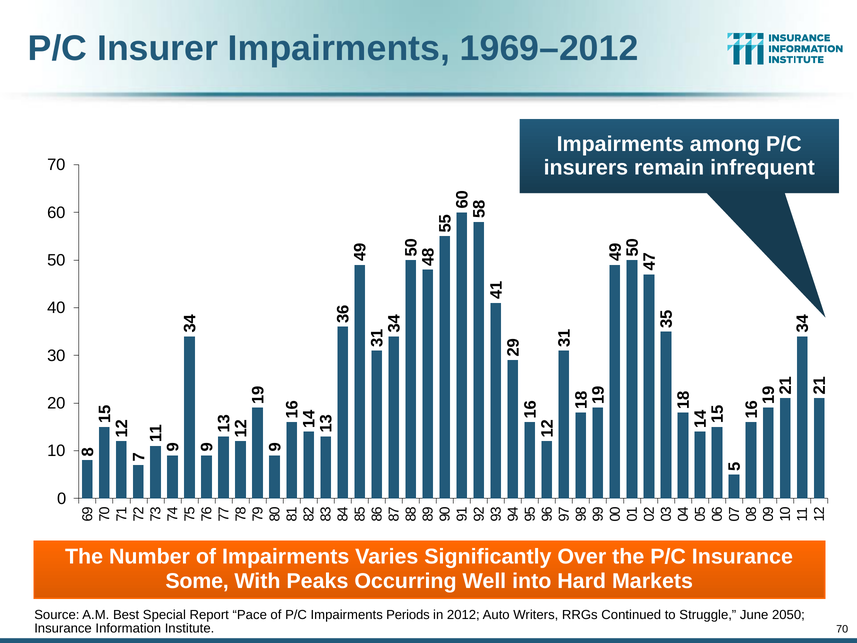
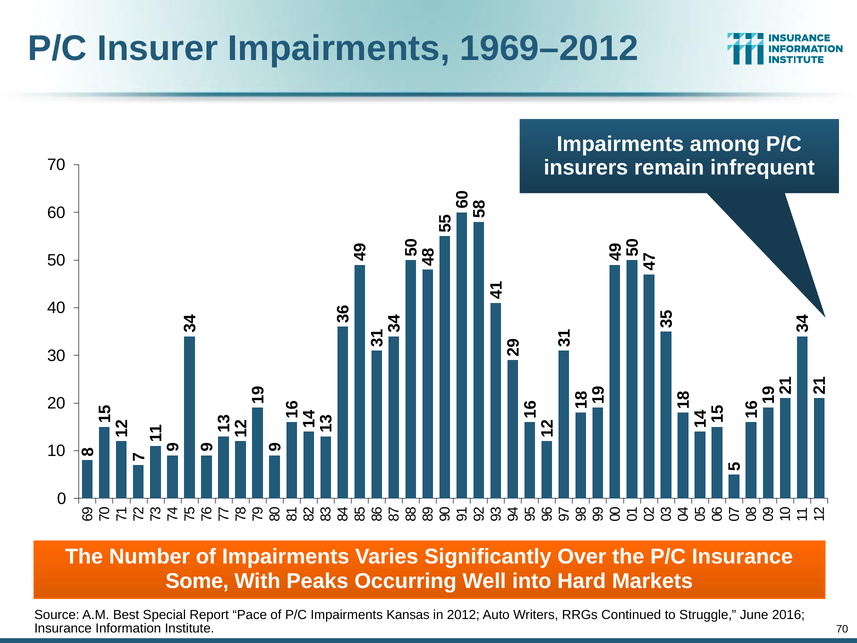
Periods: Periods -> Kansas
2050: 2050 -> 2016
